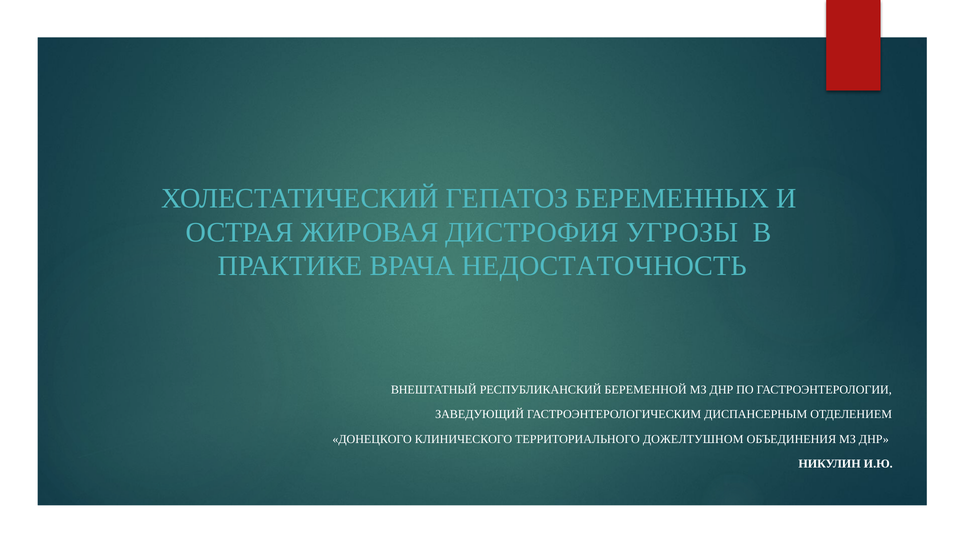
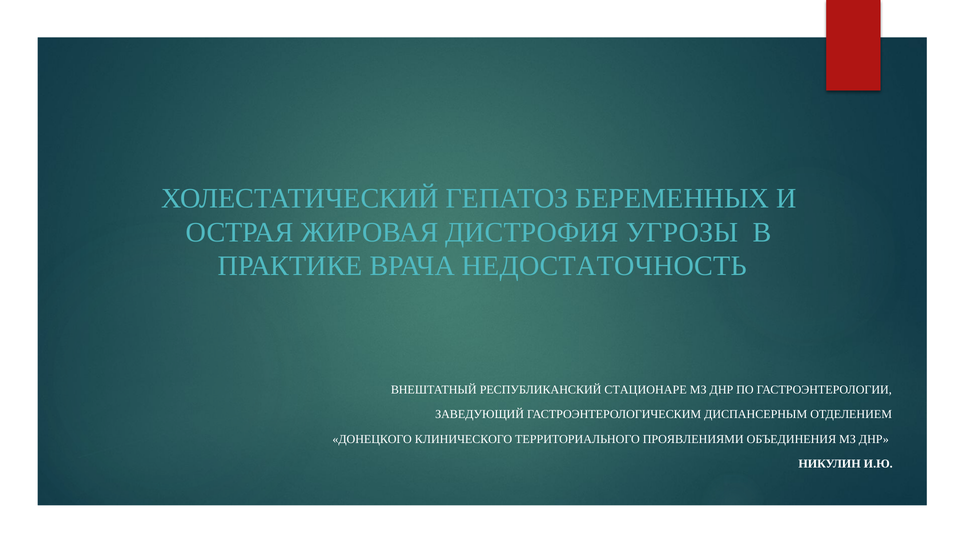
БЕРЕМЕННОЙ: БЕРЕМЕННОЙ -> СТАЦИОНАРЕ
ДОЖЕЛТУШНОМ: ДОЖЕЛТУШНОМ -> ПРОЯВЛЕНИЯМИ
